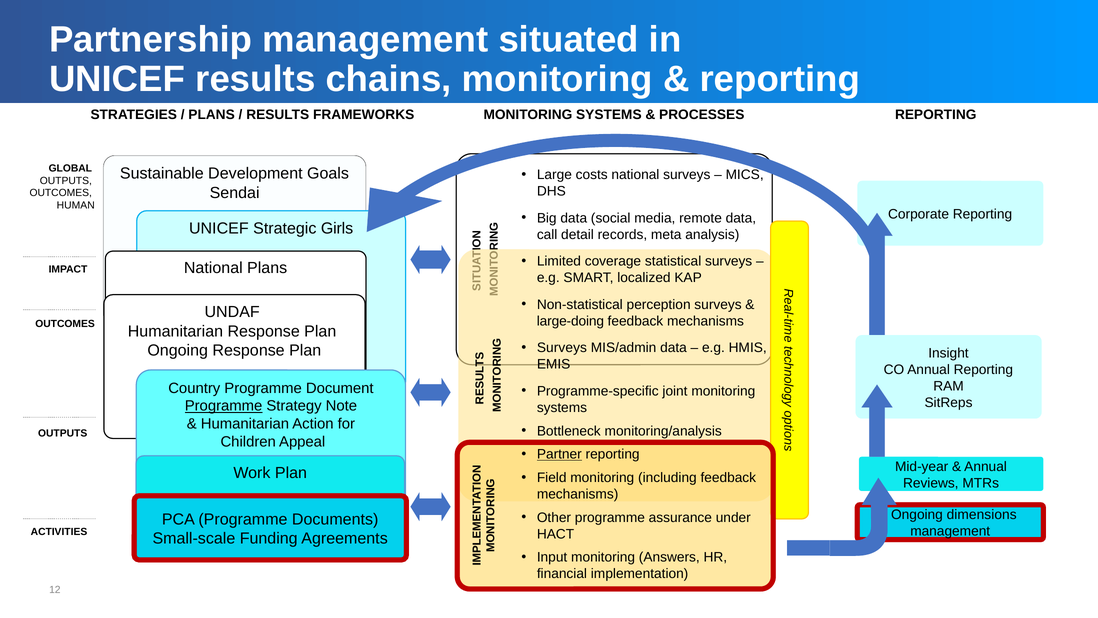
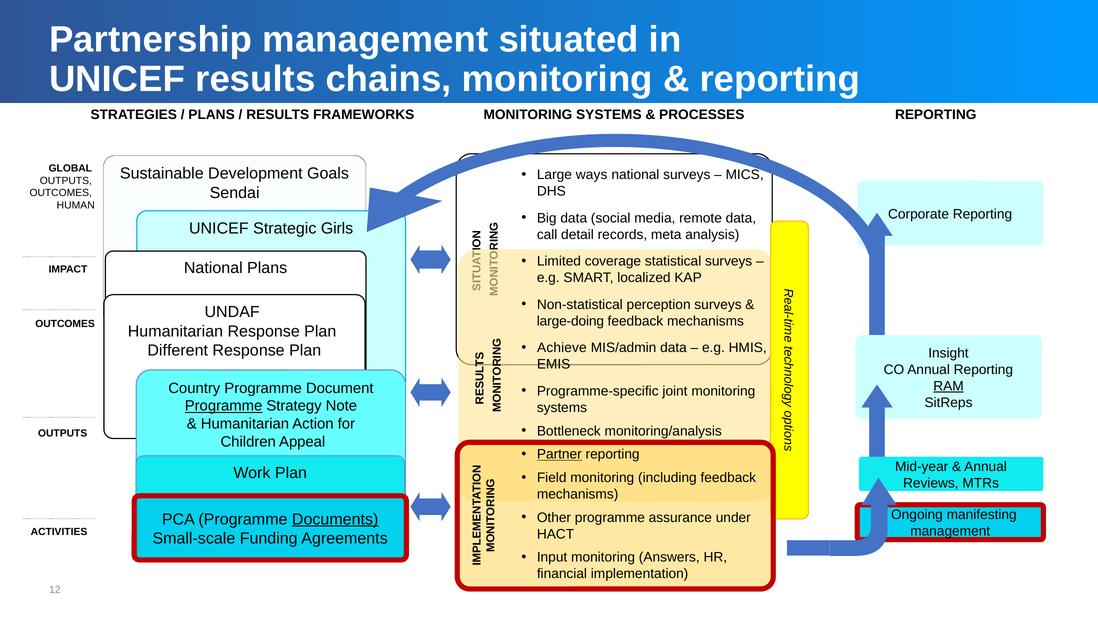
costs: costs -> ways
Surveys at (562, 348): Surveys -> Achieve
Ongoing at (178, 350): Ongoing -> Different
RAM underline: none -> present
dimensions: dimensions -> manifesting
Documents underline: none -> present
